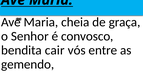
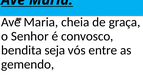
cair: cair -> seja
